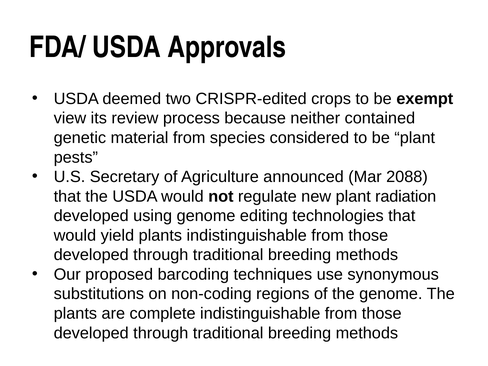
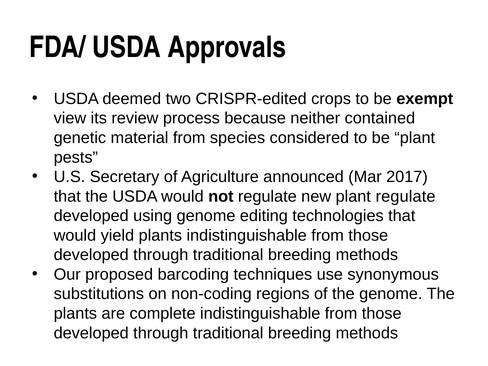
2088: 2088 -> 2017
plant radiation: radiation -> regulate
